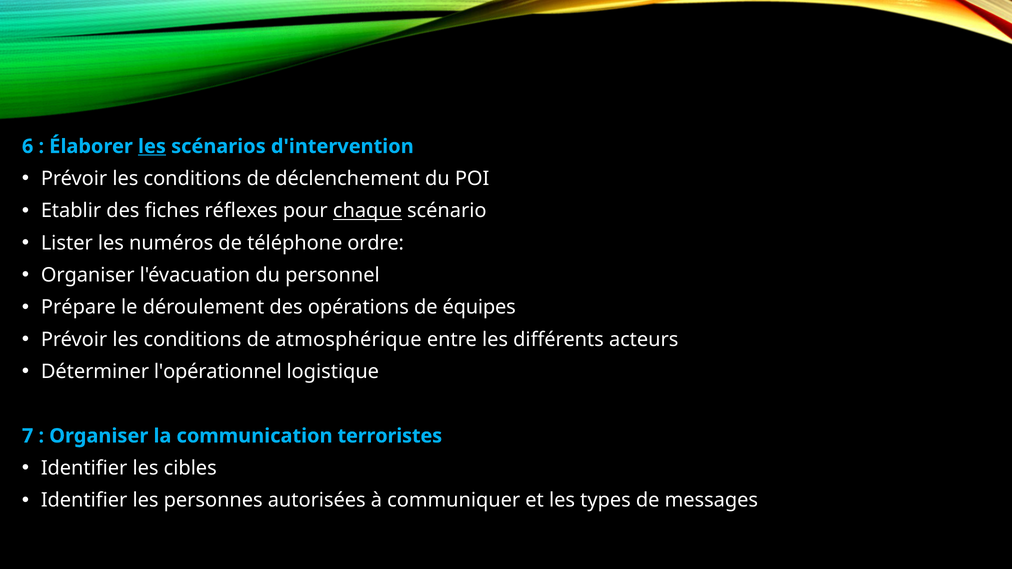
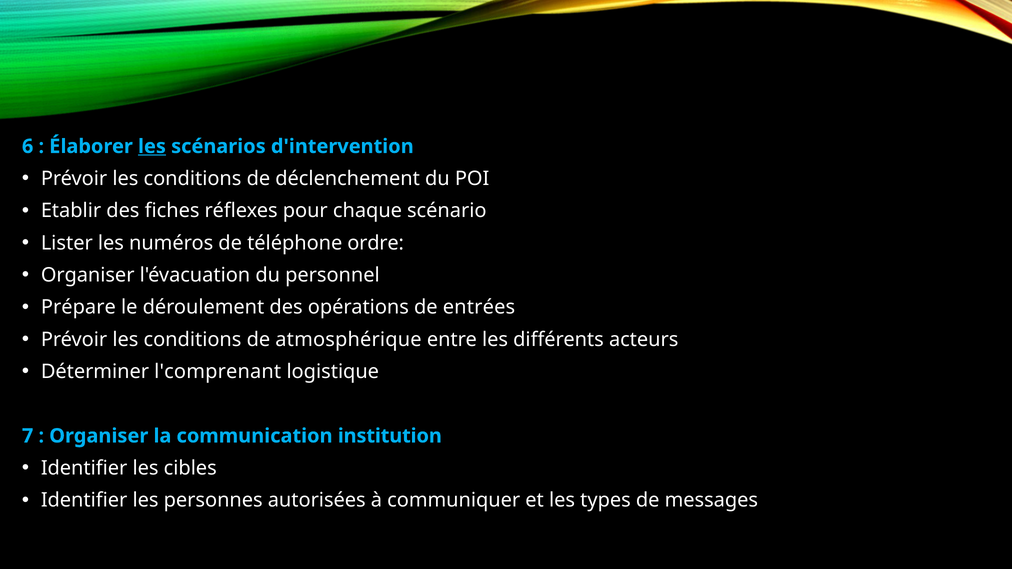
chaque underline: present -> none
équipes: équipes -> entrées
l'opérationnel: l'opérationnel -> l'comprenant
terroristes: terroristes -> institution
